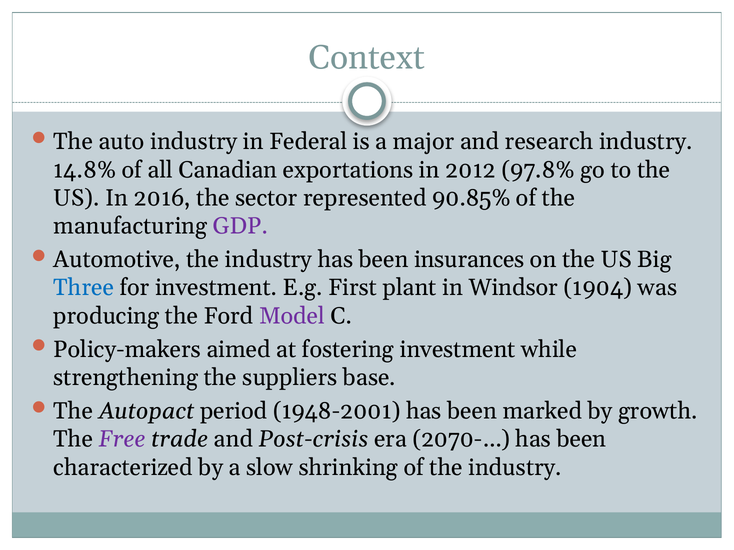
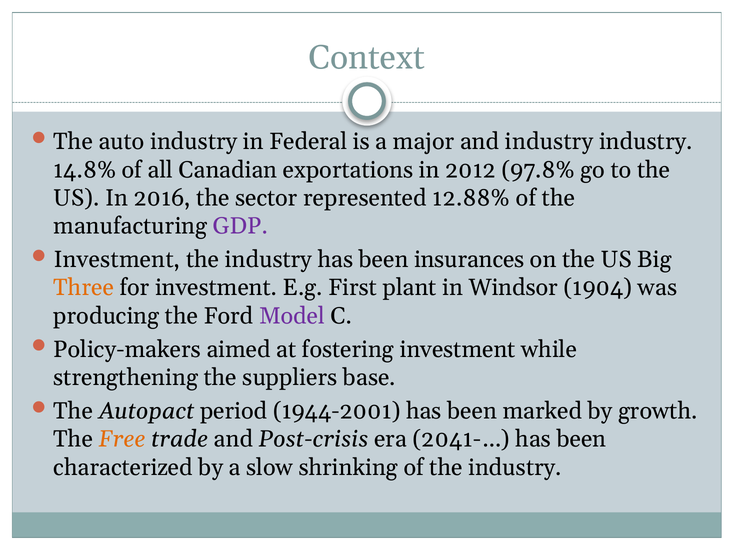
and research: research -> industry
90.85%: 90.85% -> 12.88%
Automotive at (117, 260): Automotive -> Investment
Three colour: blue -> orange
1948-2001: 1948-2001 -> 1944-2001
Free colour: purple -> orange
2070-…: 2070-… -> 2041-…
